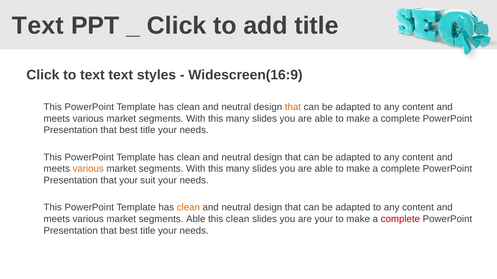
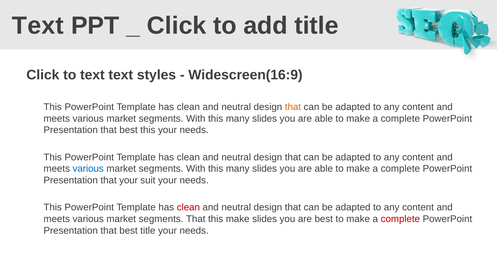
title at (148, 130): title -> this
various at (88, 169) colour: orange -> blue
clean at (188, 208) colour: orange -> red
segments Able: Able -> That
this clean: clean -> make
are your: your -> best
